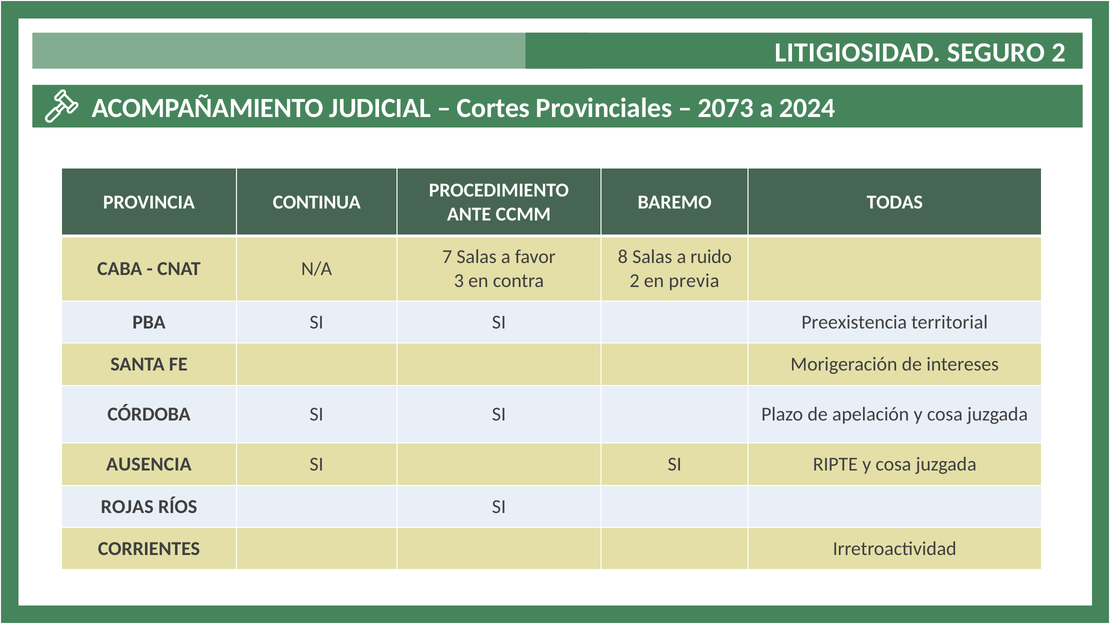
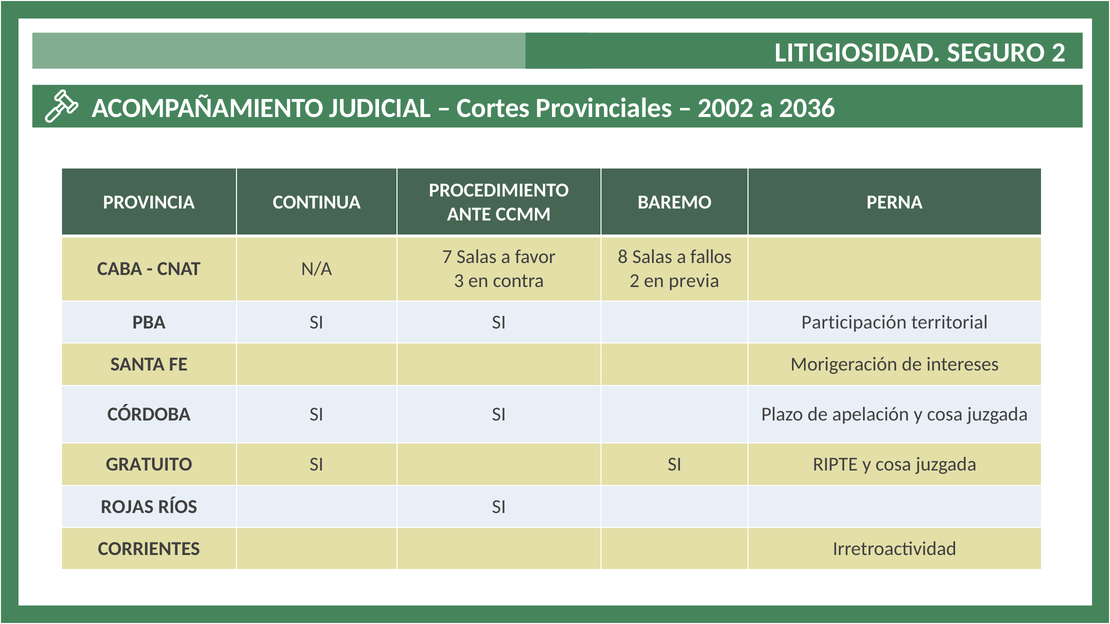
2073: 2073 -> 2002
2024: 2024 -> 2036
TODAS: TODAS -> PERNA
ruido: ruido -> fallos
Preexistencia: Preexistencia -> Participación
AUSENCIA: AUSENCIA -> GRATUITO
